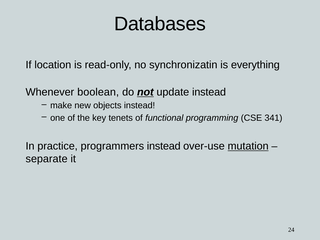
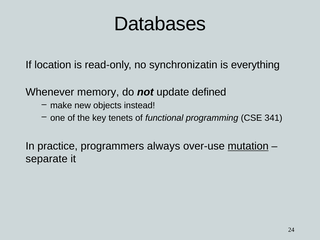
boolean: boolean -> memory
not underline: present -> none
update instead: instead -> defined
programmers instead: instead -> always
